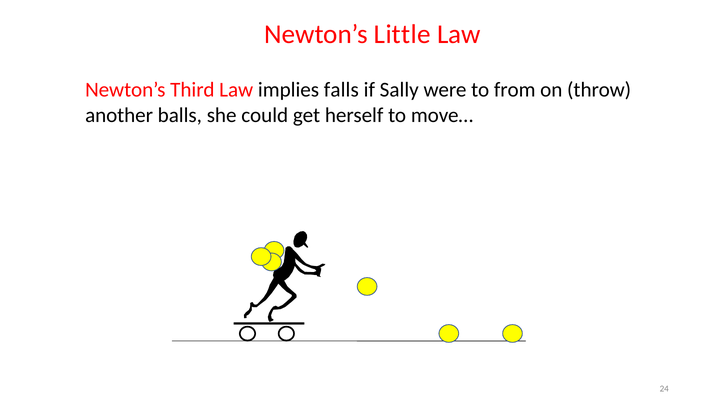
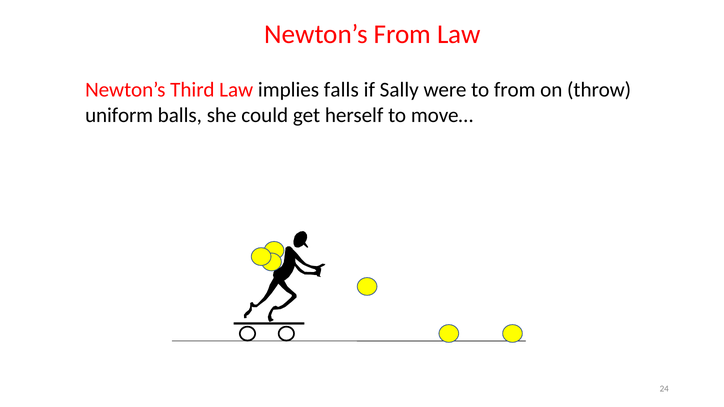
Newton’s Little: Little -> From
another: another -> uniform
